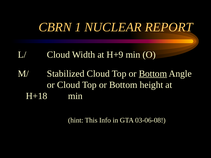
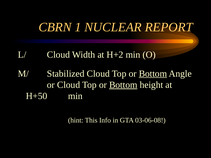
H+9: H+9 -> H+2
Bottom at (123, 85) underline: none -> present
H+18: H+18 -> H+50
